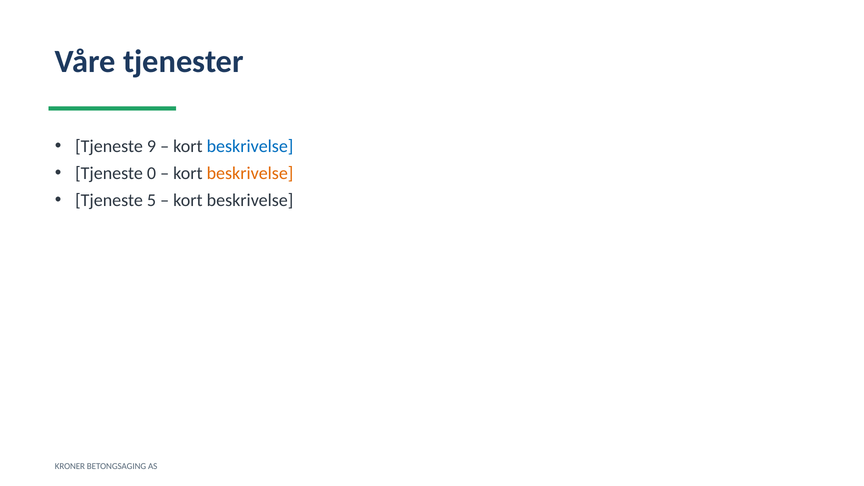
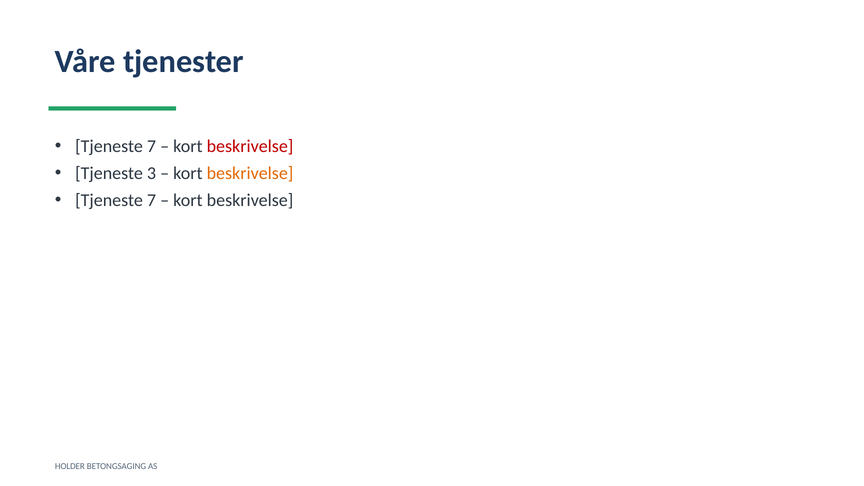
9 at (151, 146): 9 -> 7
beskrivelse at (250, 146) colour: blue -> red
0: 0 -> 3
5 at (151, 200): 5 -> 7
KRONER: KRONER -> HOLDER
